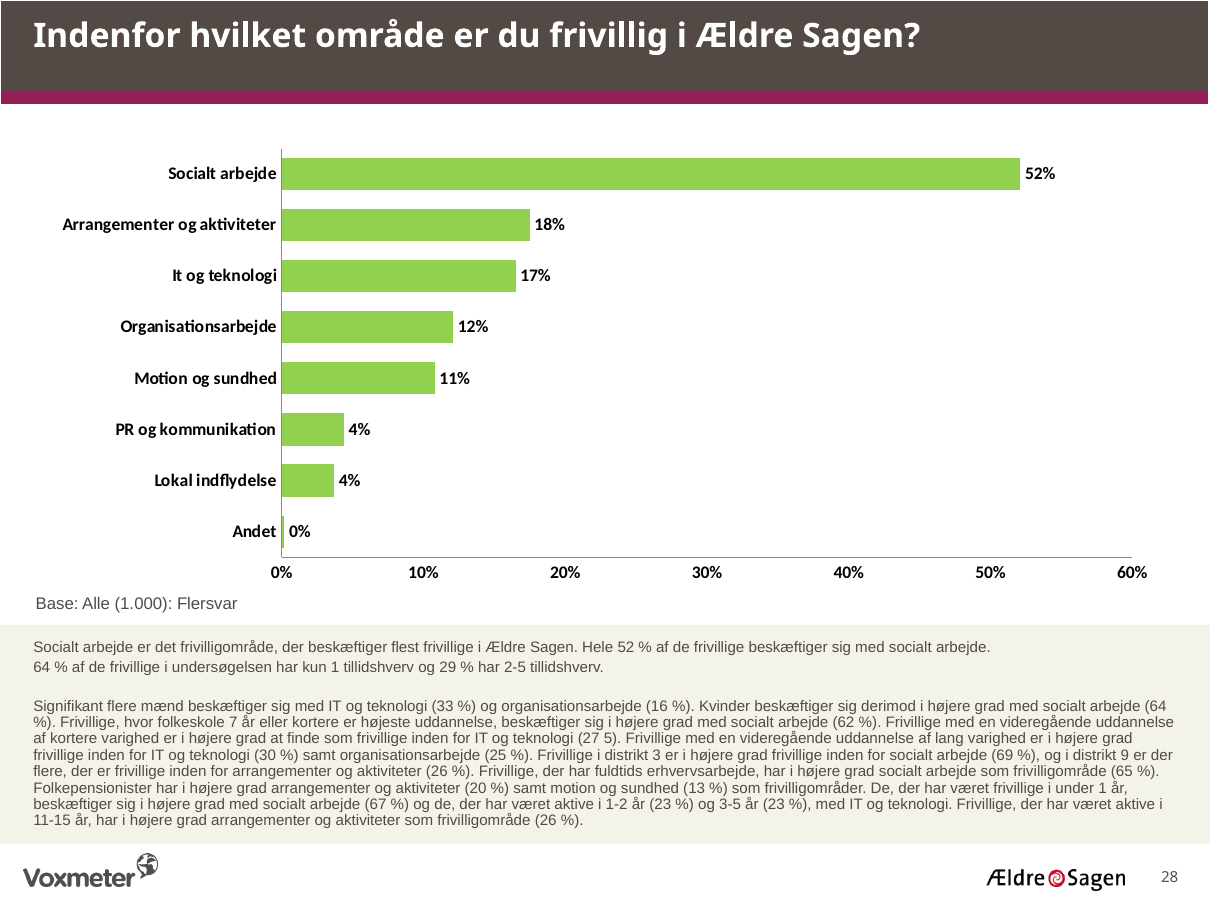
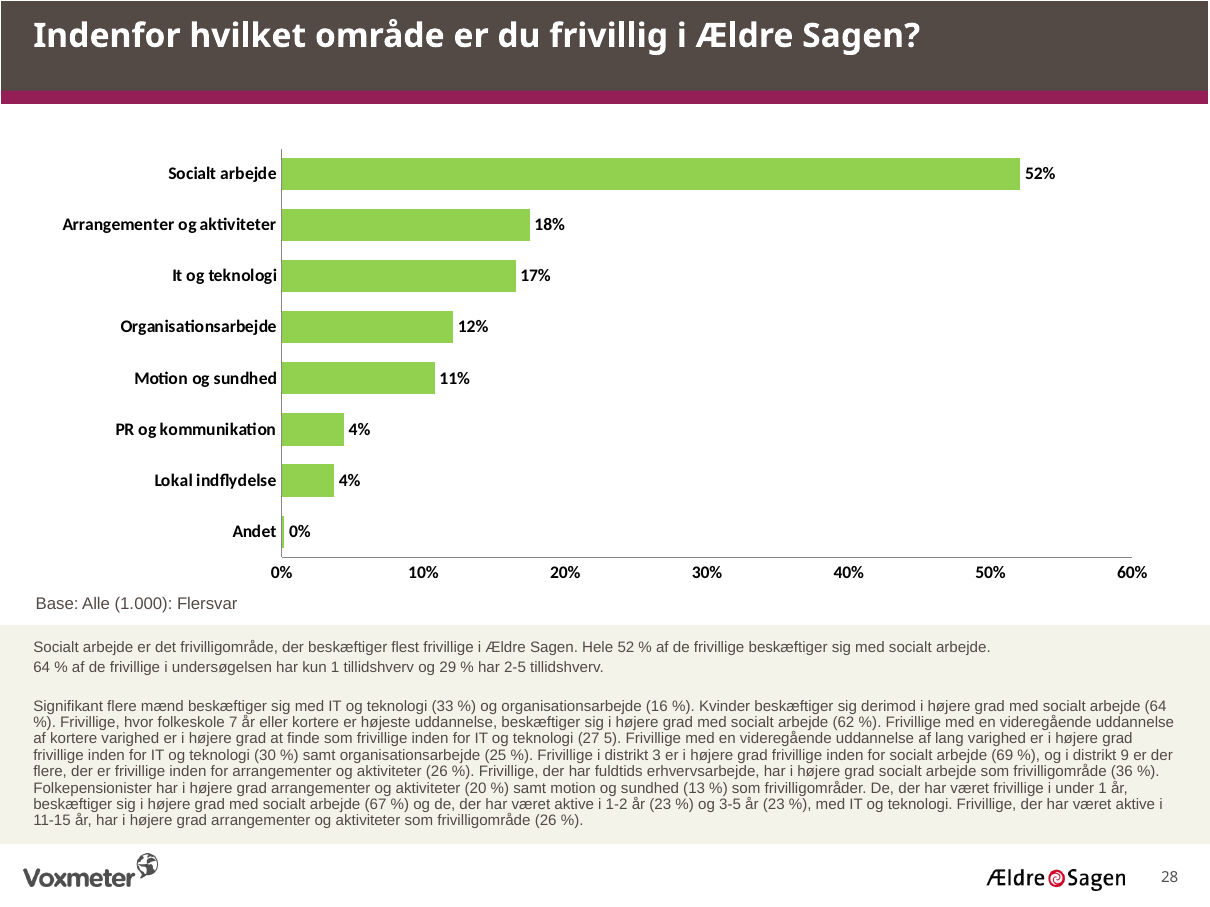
65: 65 -> 36
